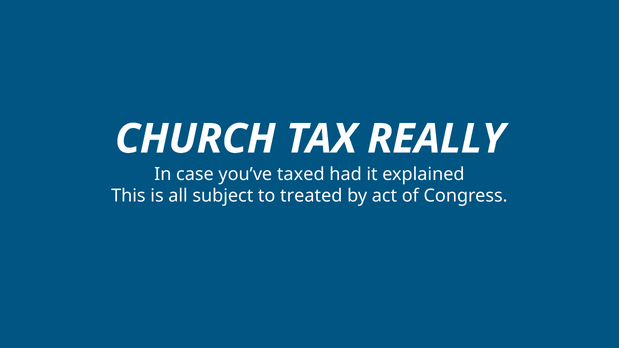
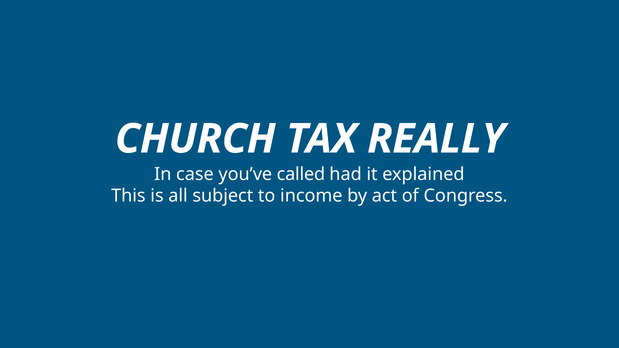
taxed: taxed -> called
treated: treated -> income
